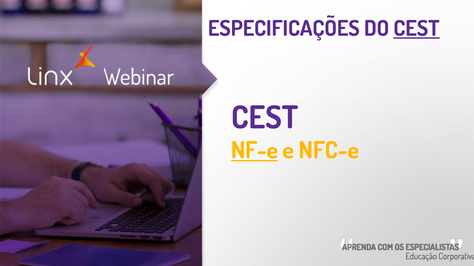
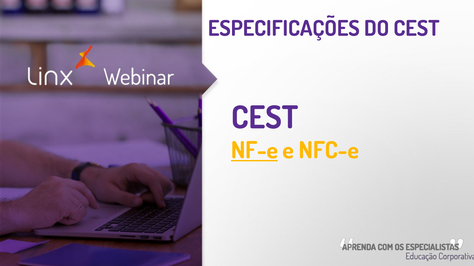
CEST at (416, 29) underline: present -> none
